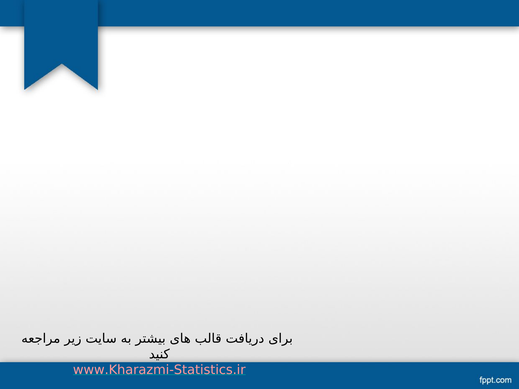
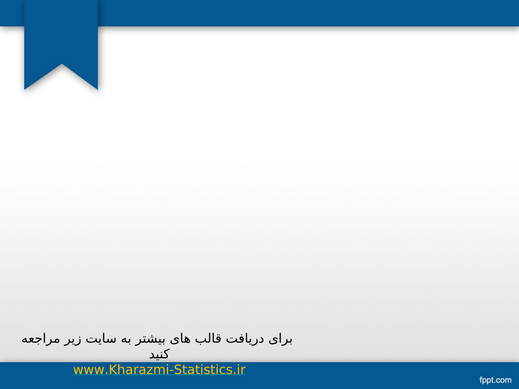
www.Kharazmi-Statistics.ir colour: pink -> yellow
